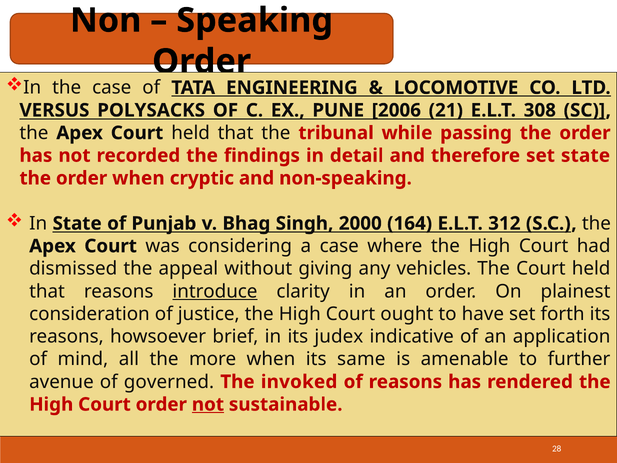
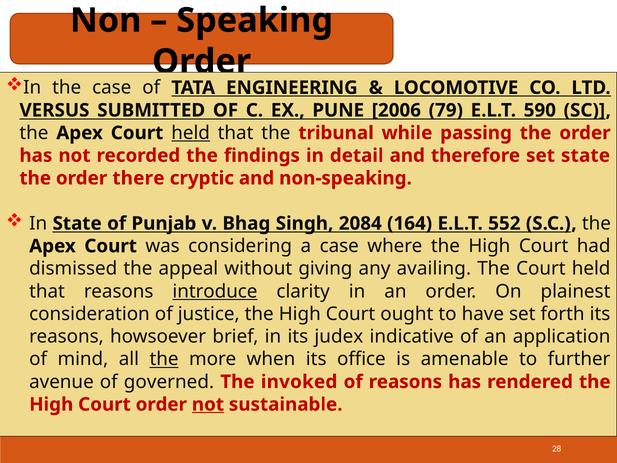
POLYSACKS: POLYSACKS -> SUBMITTED
21: 21 -> 79
308: 308 -> 590
held at (191, 133) underline: none -> present
order when: when -> there
2000: 2000 -> 2084
312: 312 -> 552
vehicles: vehicles -> availing
the at (164, 359) underline: none -> present
same: same -> office
